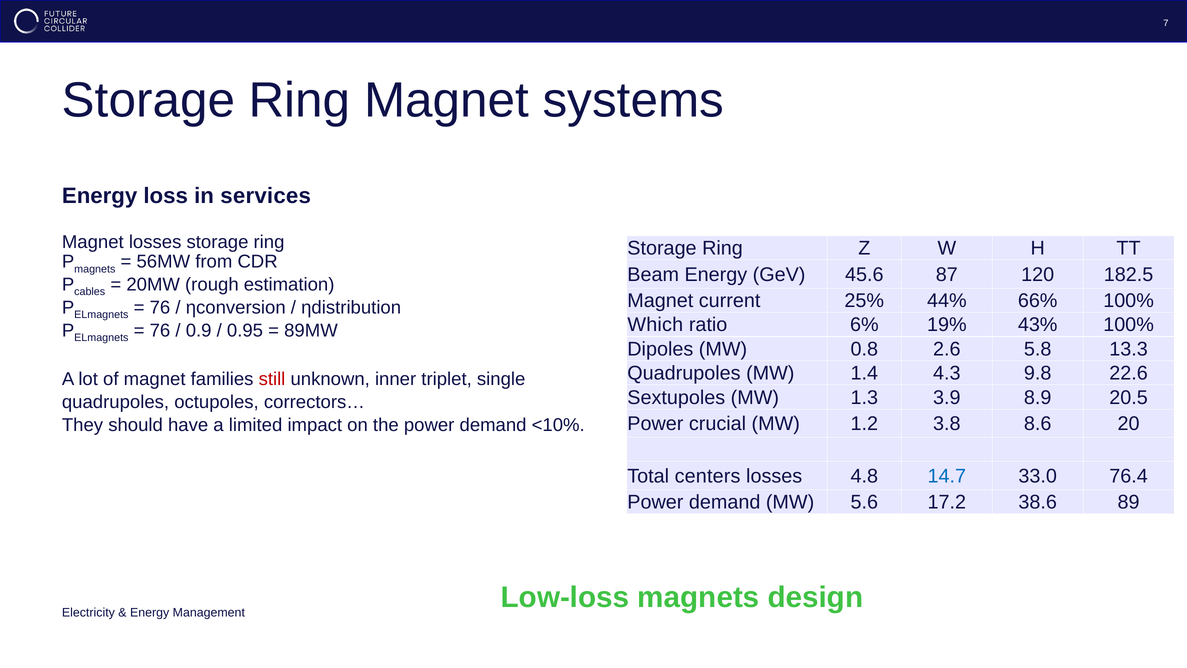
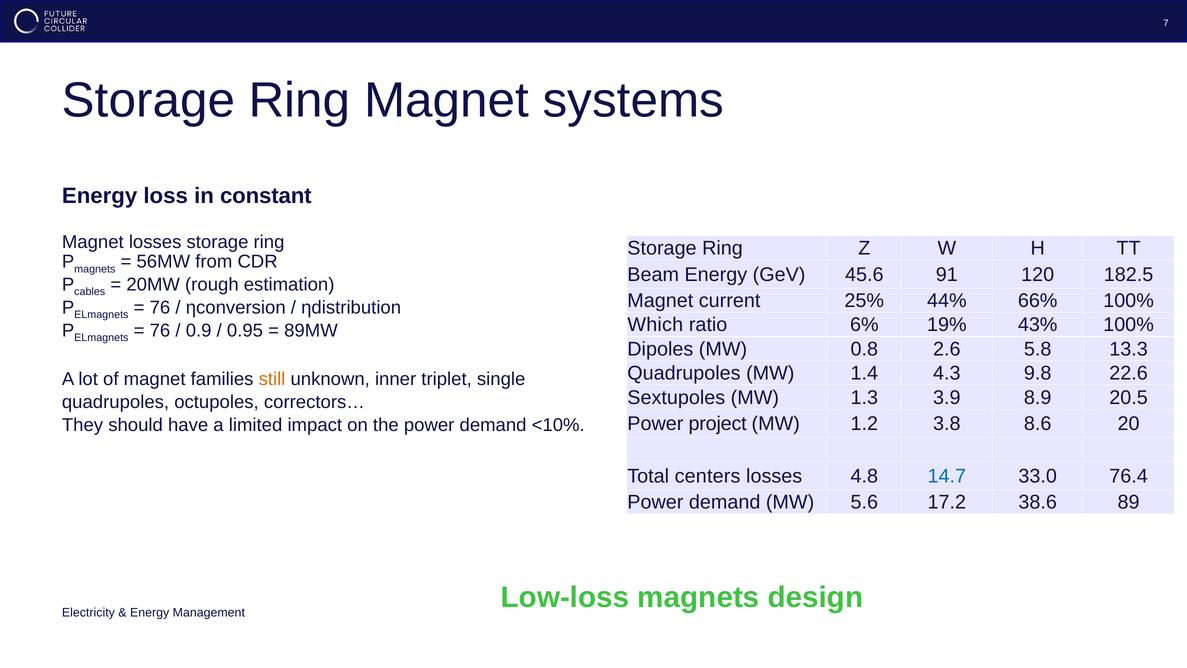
services: services -> constant
87: 87 -> 91
still colour: red -> orange
crucial: crucial -> project
